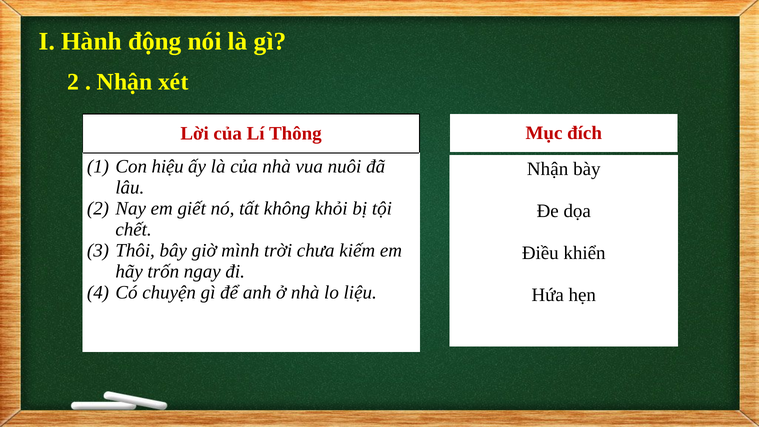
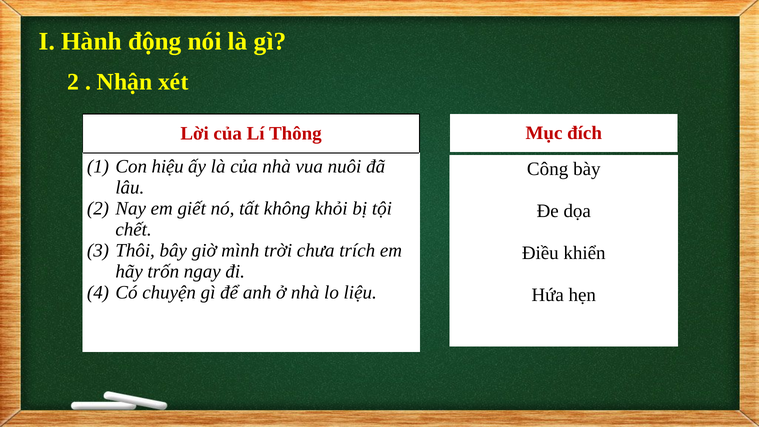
Nhận at (548, 169): Nhận -> Công
kiếm: kiếm -> trích
